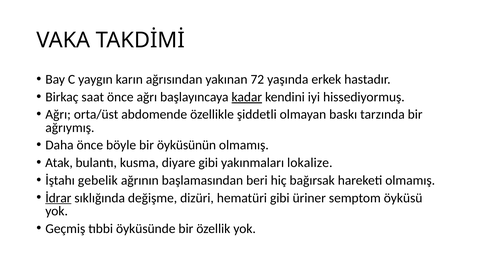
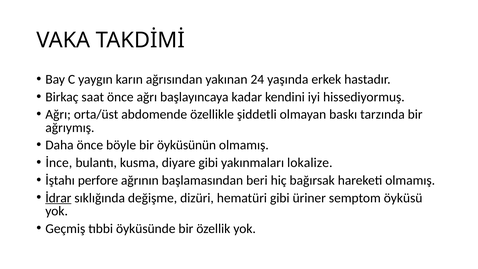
72: 72 -> 24
kadar underline: present -> none
Atak: Atak -> İnce
gebelik: gebelik -> perfore
